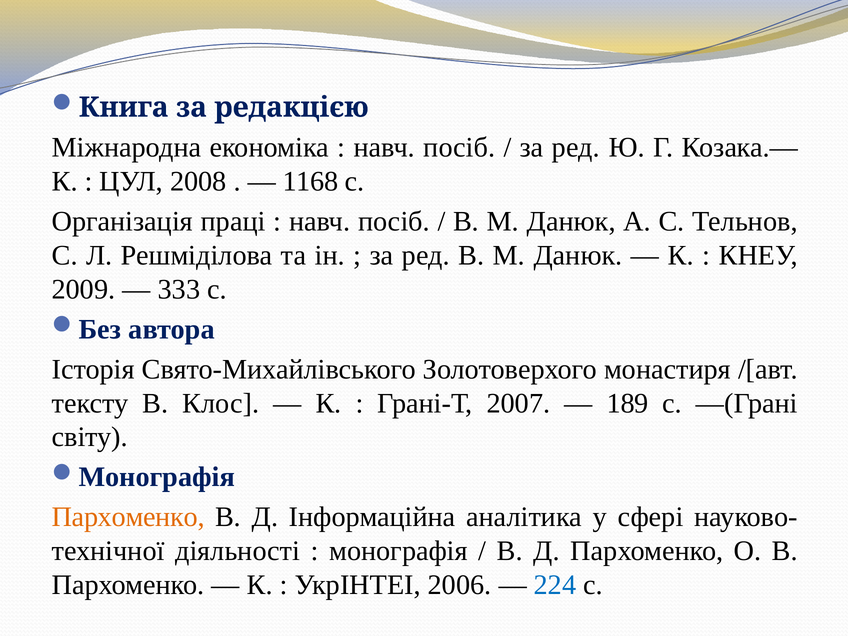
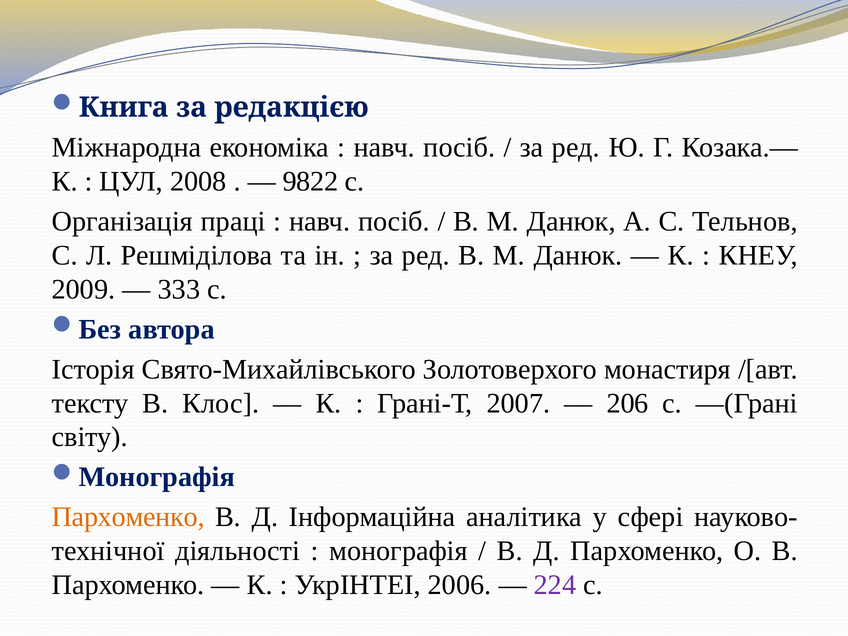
1168: 1168 -> 9822
189: 189 -> 206
224 colour: blue -> purple
